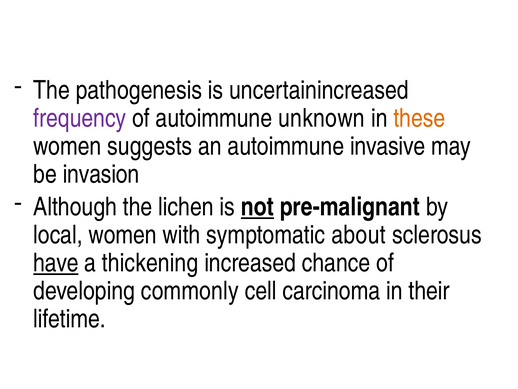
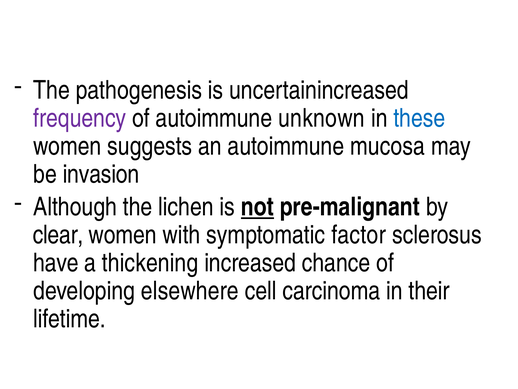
these colour: orange -> blue
invasive: invasive -> mucosa
local: local -> clear
about: about -> factor
have underline: present -> none
commonly: commonly -> elsewhere
